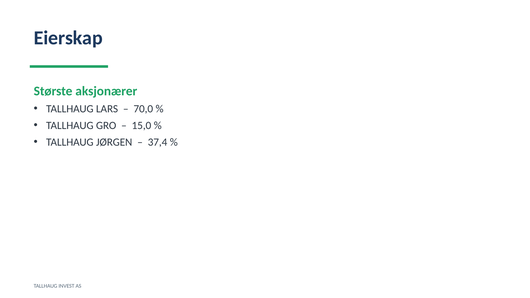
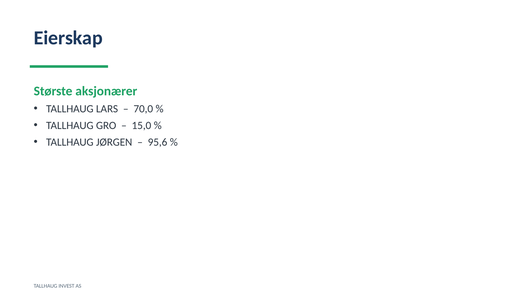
37,4: 37,4 -> 95,6
